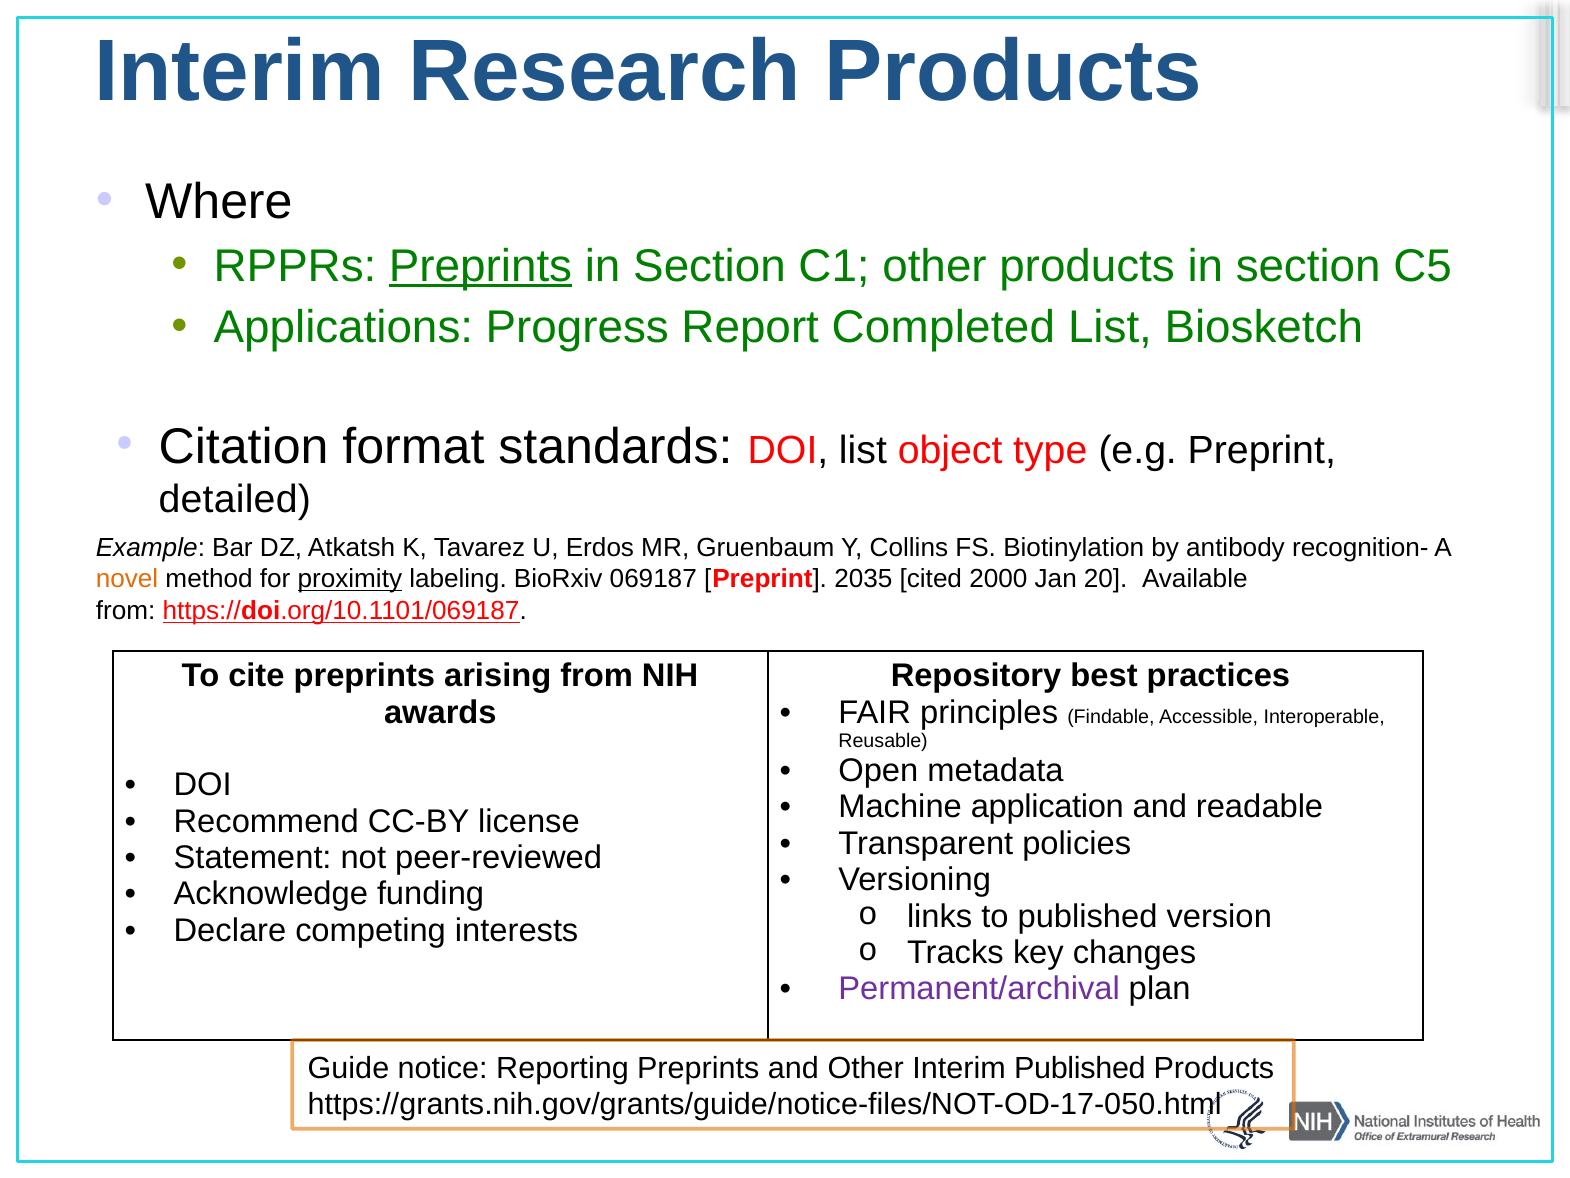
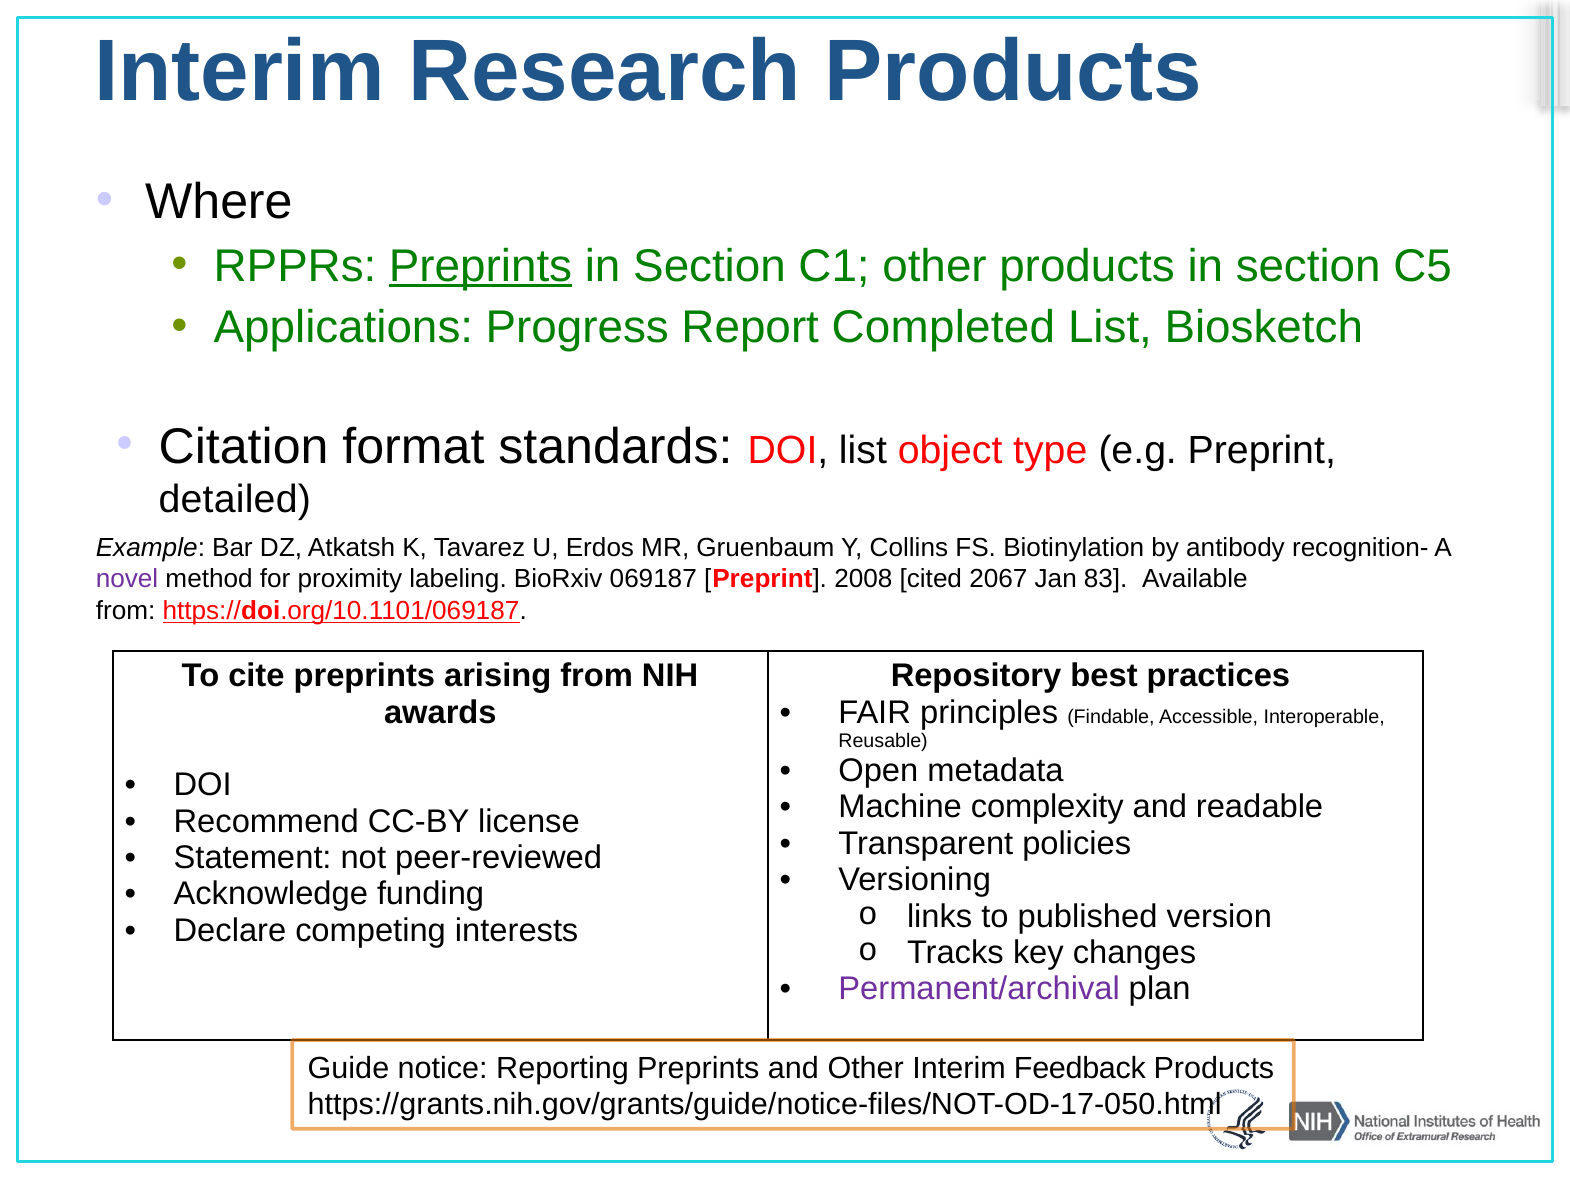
novel colour: orange -> purple
proximity underline: present -> none
2035: 2035 -> 2008
2000: 2000 -> 2067
20: 20 -> 83
application: application -> complexity
Interim Published: Published -> Feedback
